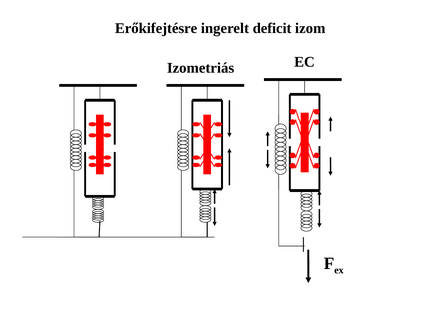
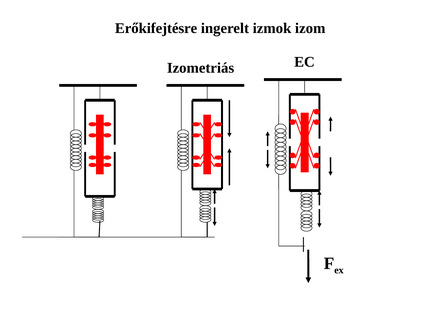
deficit: deficit -> izmok
